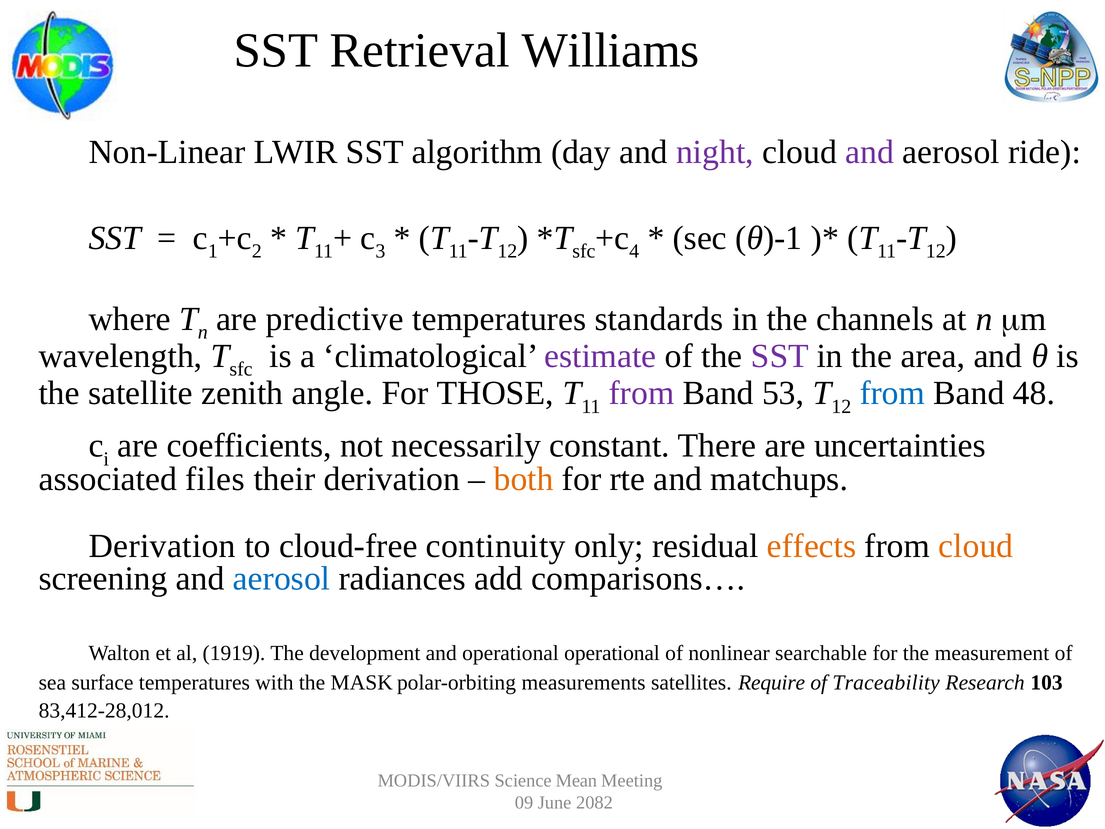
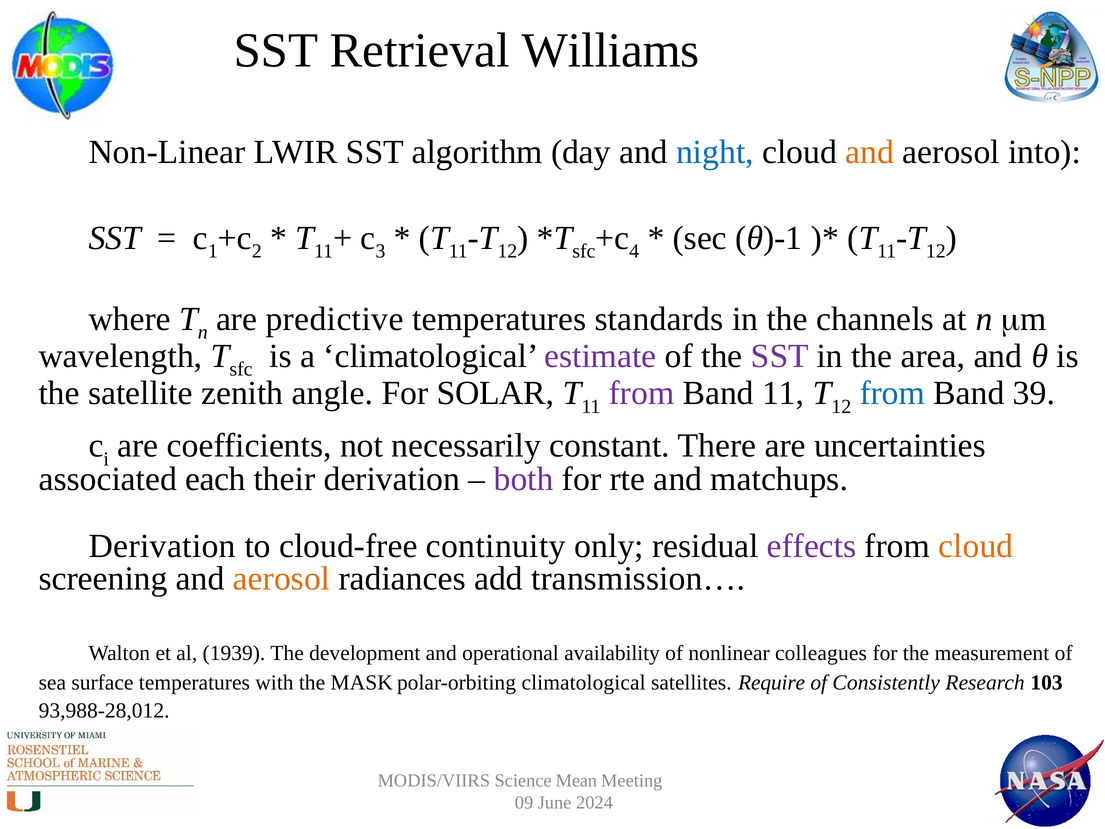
night colour: purple -> blue
and at (870, 152) colour: purple -> orange
ride: ride -> into
THOSE: THOSE -> SOLAR
Band 53: 53 -> 11
48: 48 -> 39
files: files -> each
both colour: orange -> purple
effects colour: orange -> purple
aerosol at (282, 578) colour: blue -> orange
comparisons…: comparisons… -> transmission…
1919: 1919 -> 1939
operational operational: operational -> availability
searchable: searchable -> colleagues
polar-orbiting measurements: measurements -> climatological
Traceability: Traceability -> Consistently
83,412-28,012: 83,412-28,012 -> 93,988-28,012
2082: 2082 -> 2024
